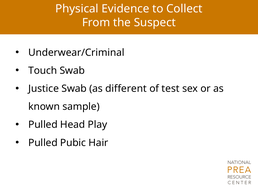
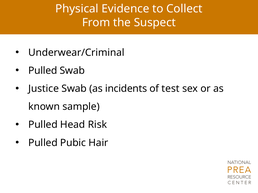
Touch at (43, 71): Touch -> Pulled
different: different -> incidents
Play: Play -> Risk
